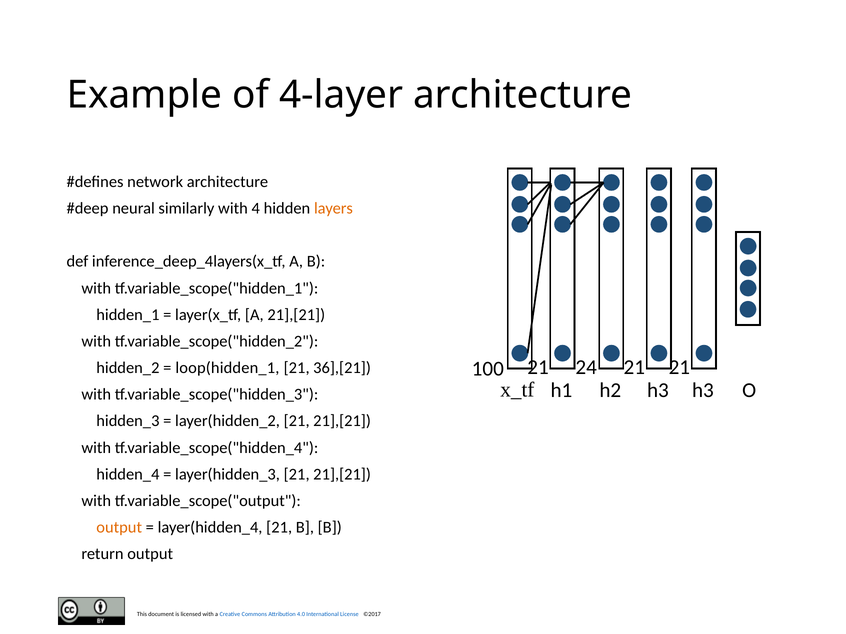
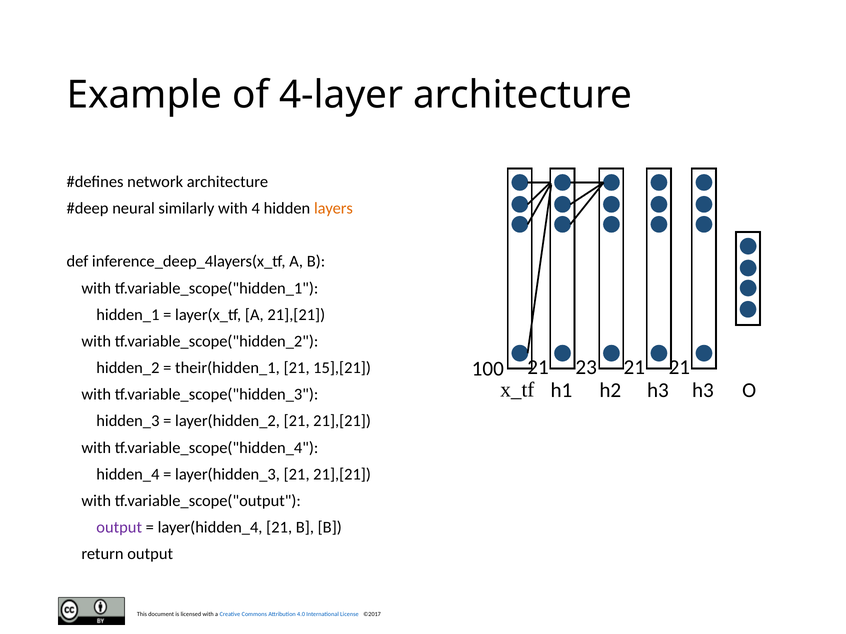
24: 24 -> 23
loop(hidden_1: loop(hidden_1 -> their(hidden_1
36],[21: 36],[21 -> 15],[21
output at (119, 528) colour: orange -> purple
